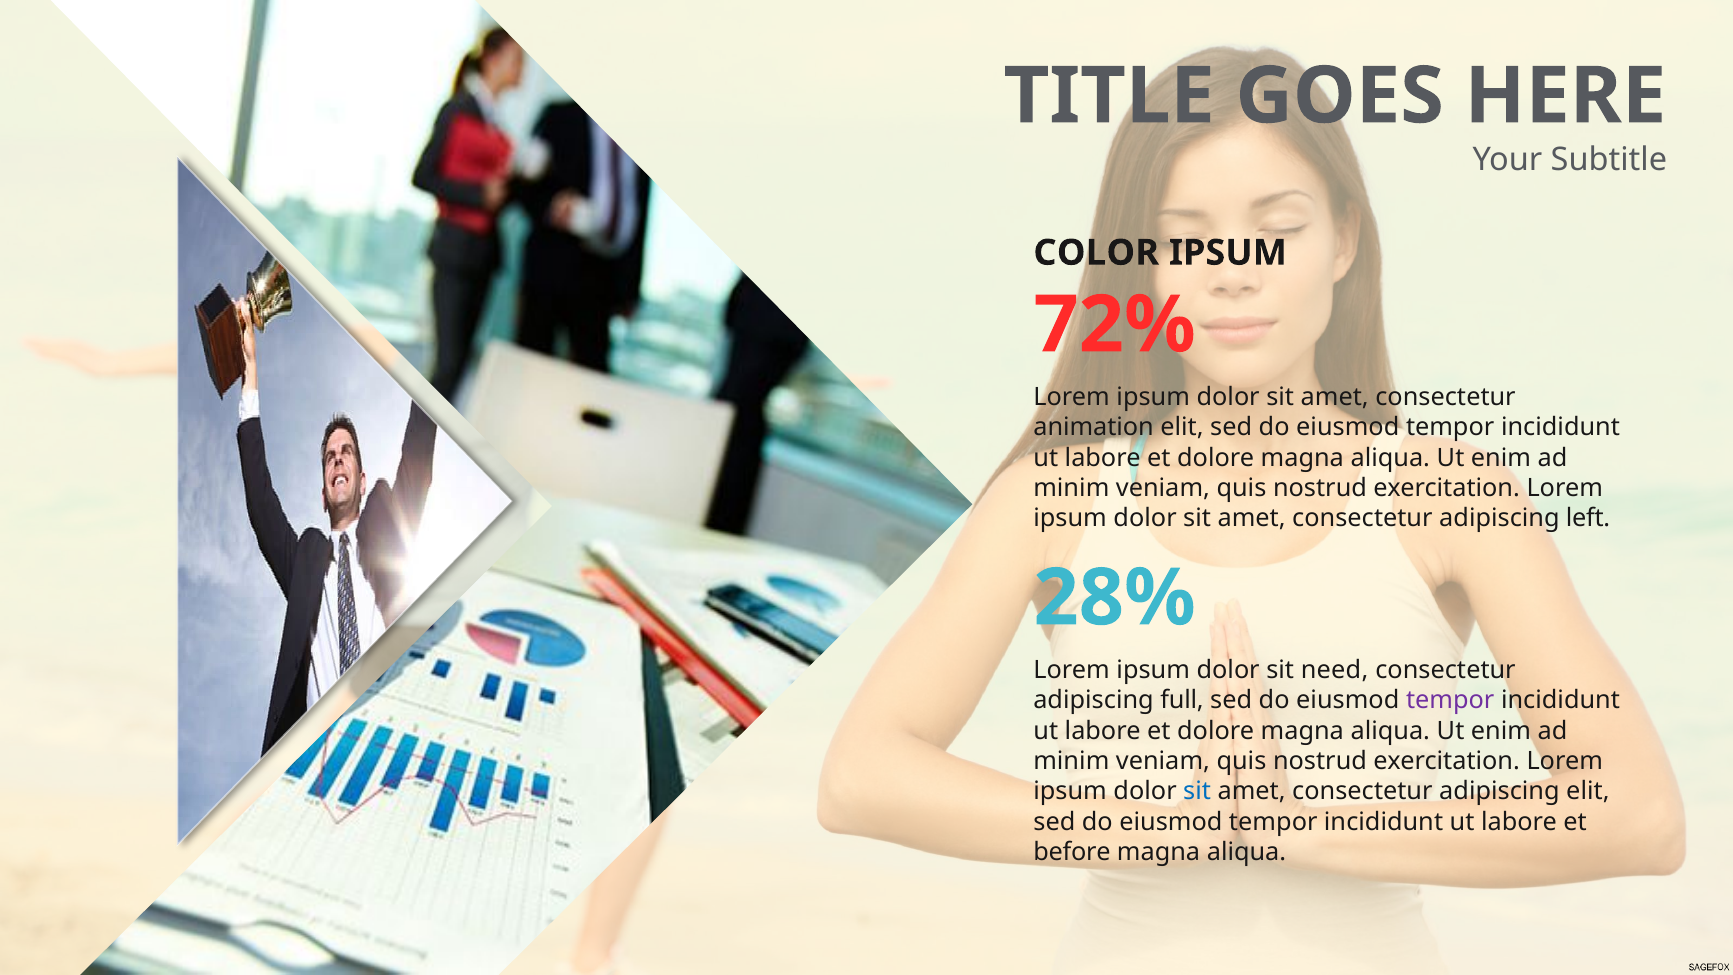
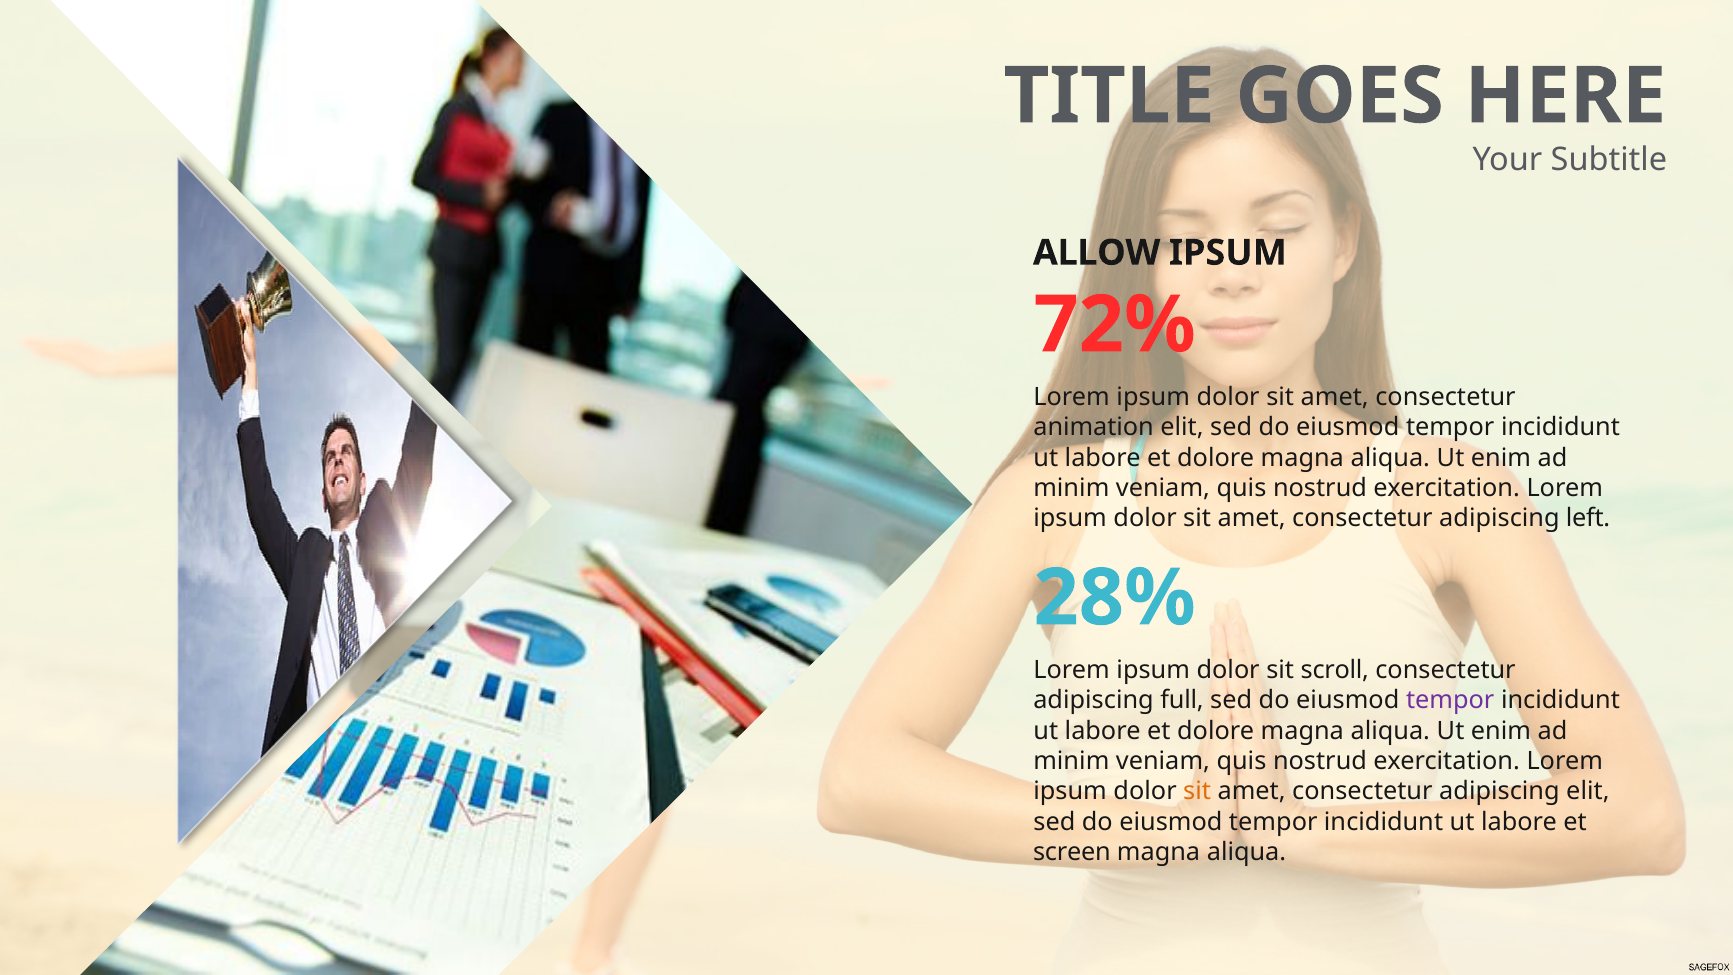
COLOR: COLOR -> ALLOW
need: need -> scroll
sit at (1197, 791) colour: blue -> orange
before: before -> screen
